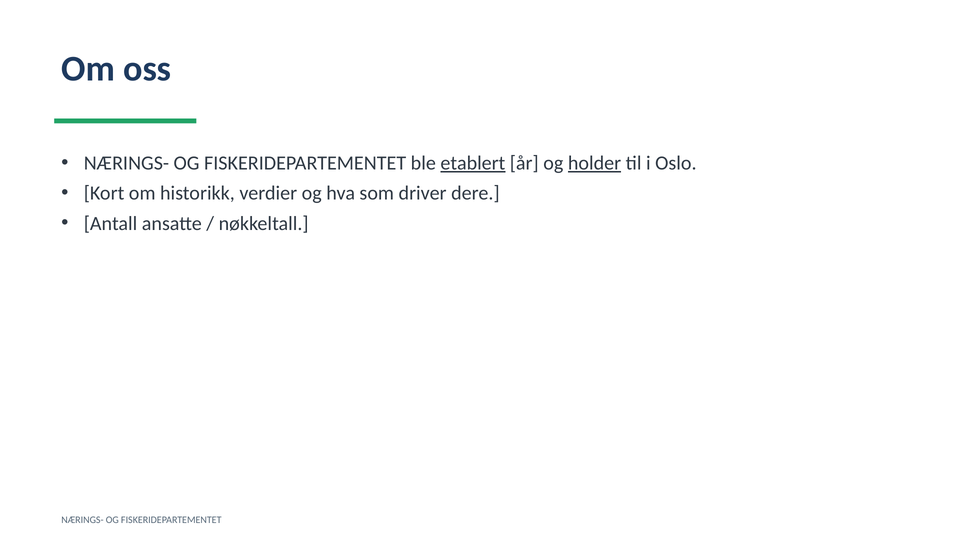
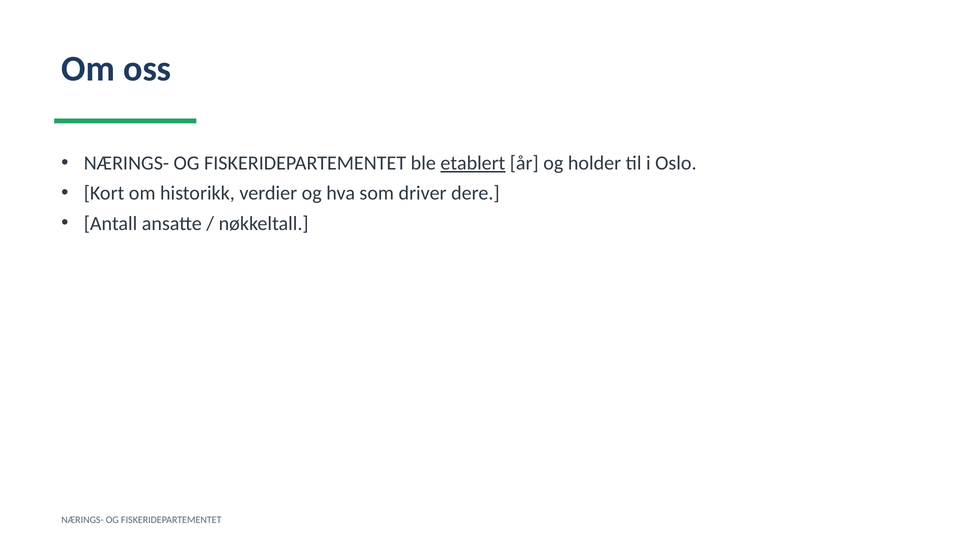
holder underline: present -> none
